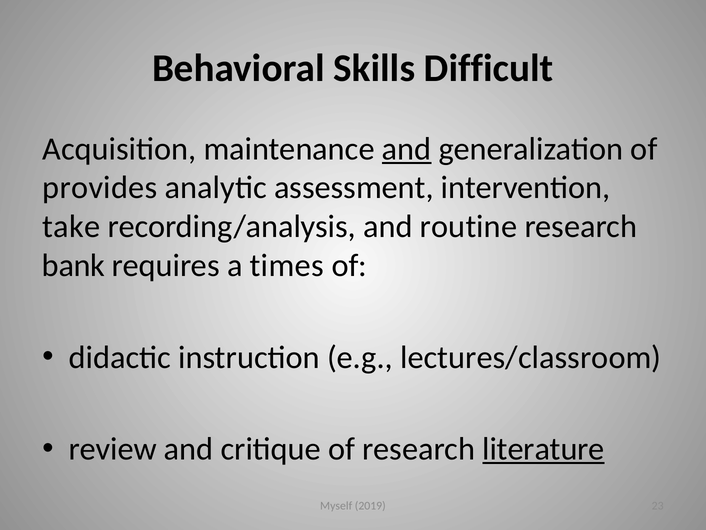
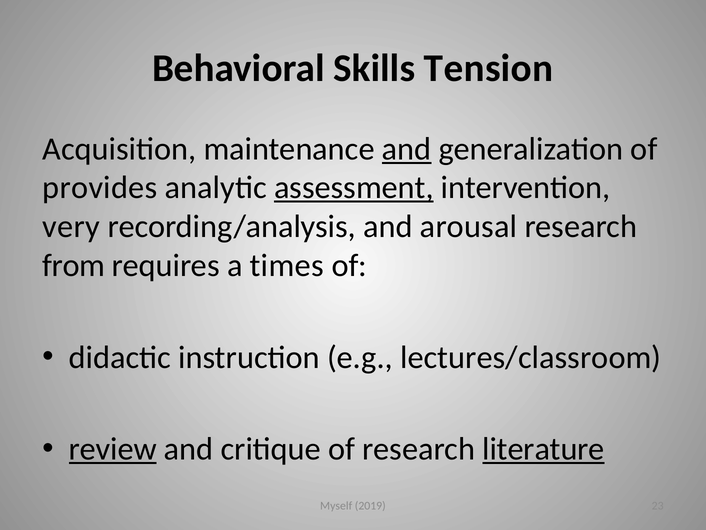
Difficult: Difficult -> Tension
assessment underline: none -> present
take: take -> very
routine: routine -> arousal
bank: bank -> from
review underline: none -> present
